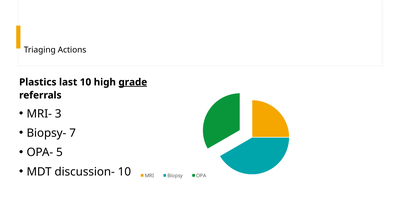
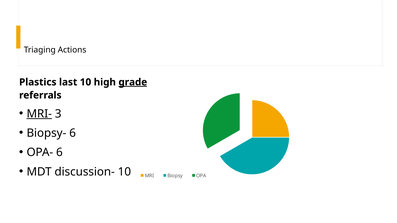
MRI- underline: none -> present
Biopsy- 7: 7 -> 6
OPA- 5: 5 -> 6
